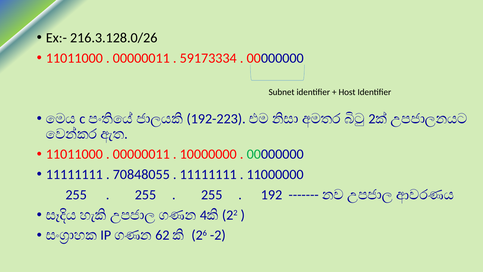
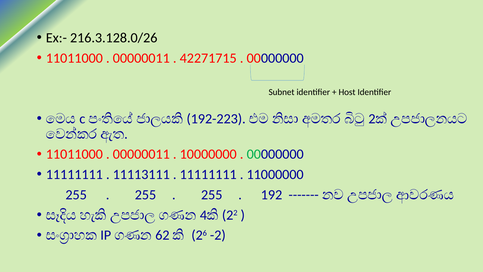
59173334: 59173334 -> 42271715
70848055: 70848055 -> 11113111
